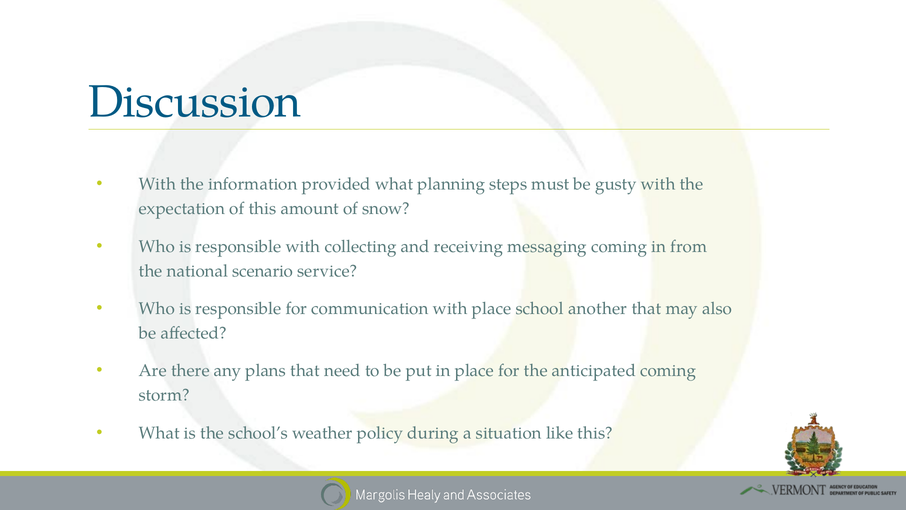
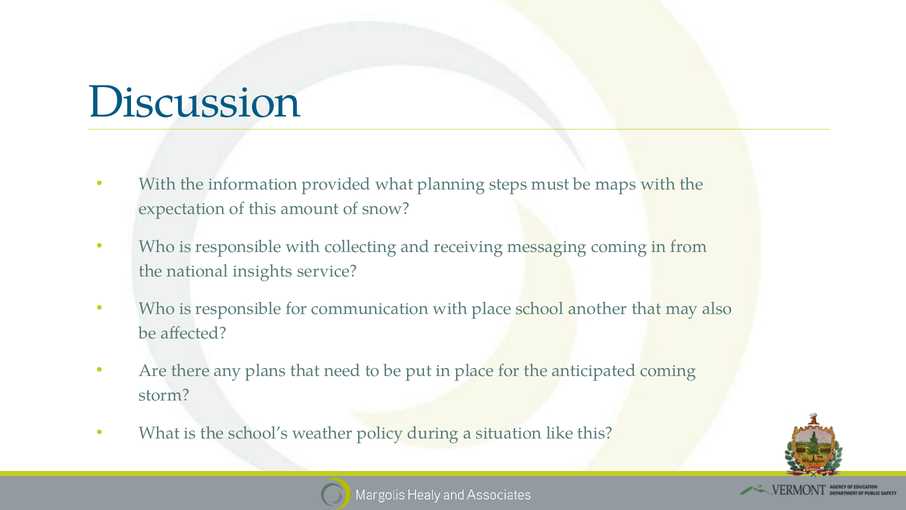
gusty: gusty -> maps
scenario: scenario -> insights
